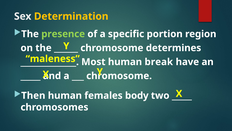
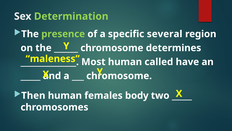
Determination colour: yellow -> light green
portion: portion -> several
break: break -> called
